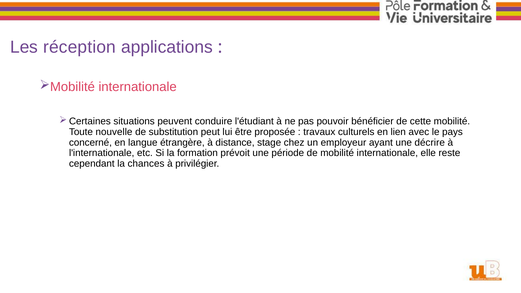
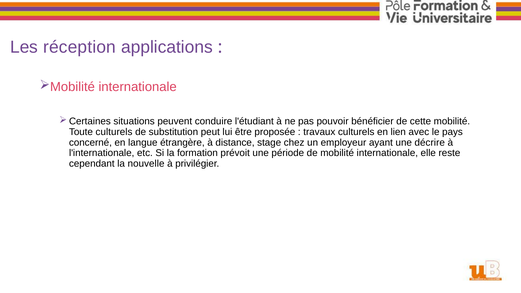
Toute nouvelle: nouvelle -> culturels
chances: chances -> nouvelle
